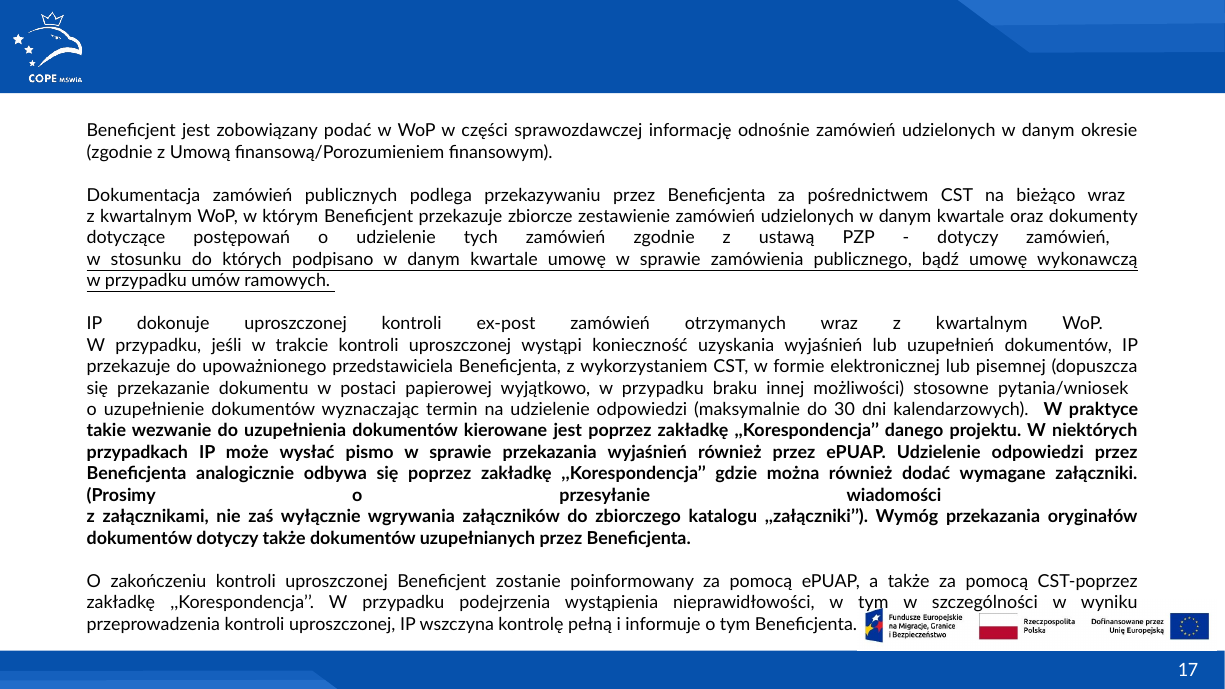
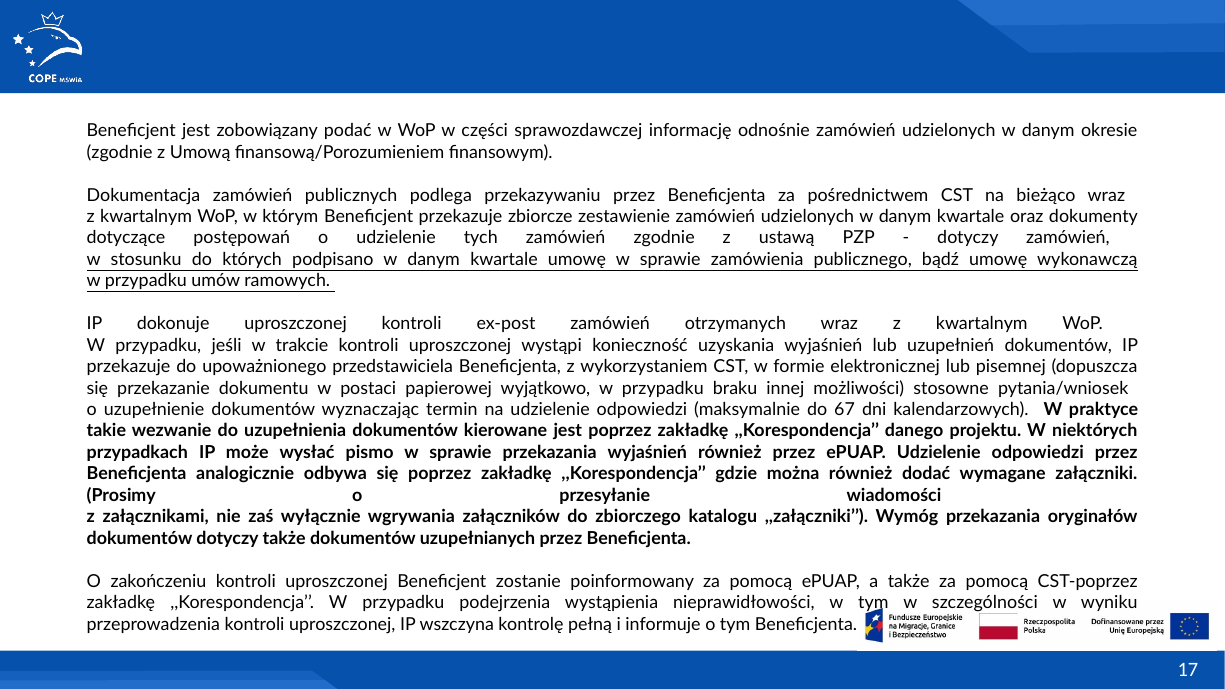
30: 30 -> 67
